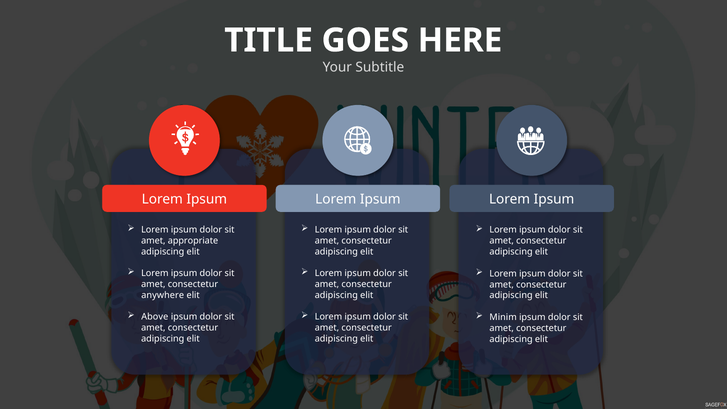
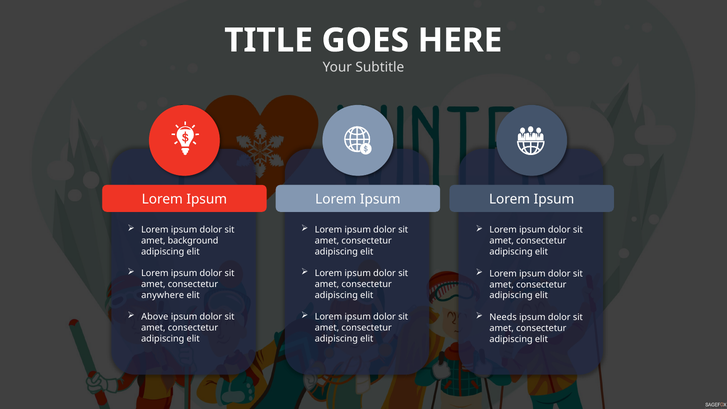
appropriate: appropriate -> background
Minim: Minim -> Needs
